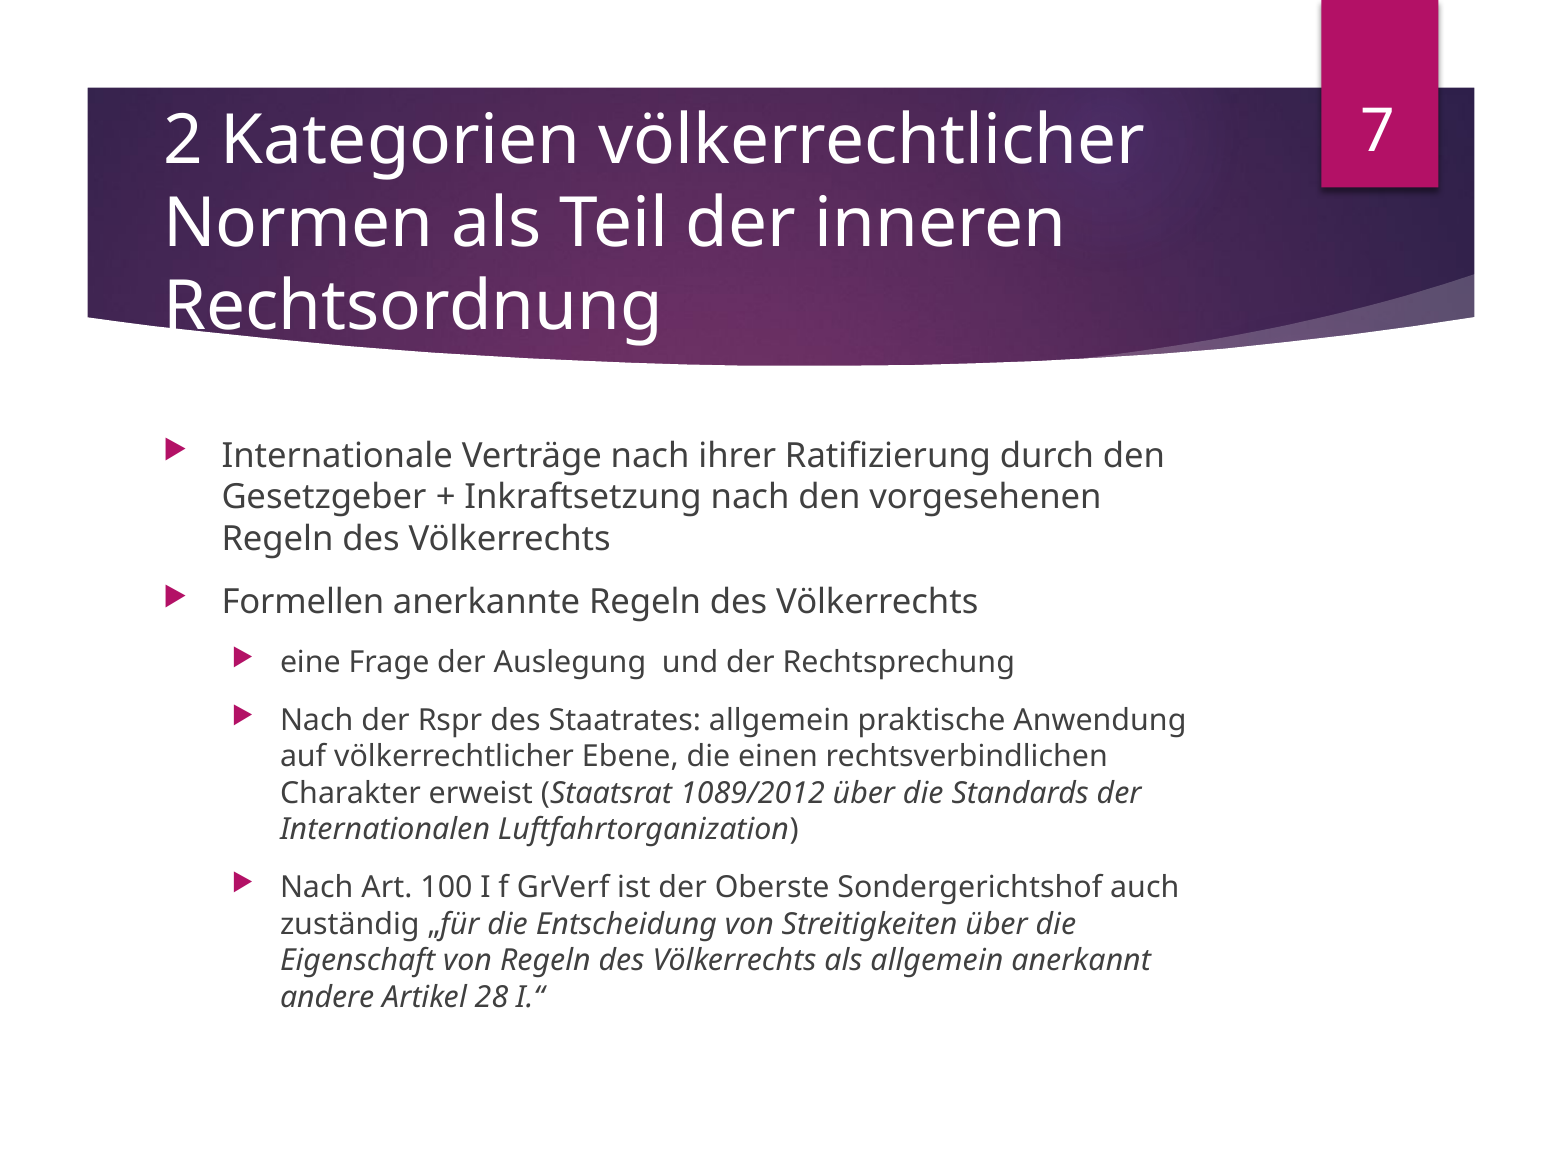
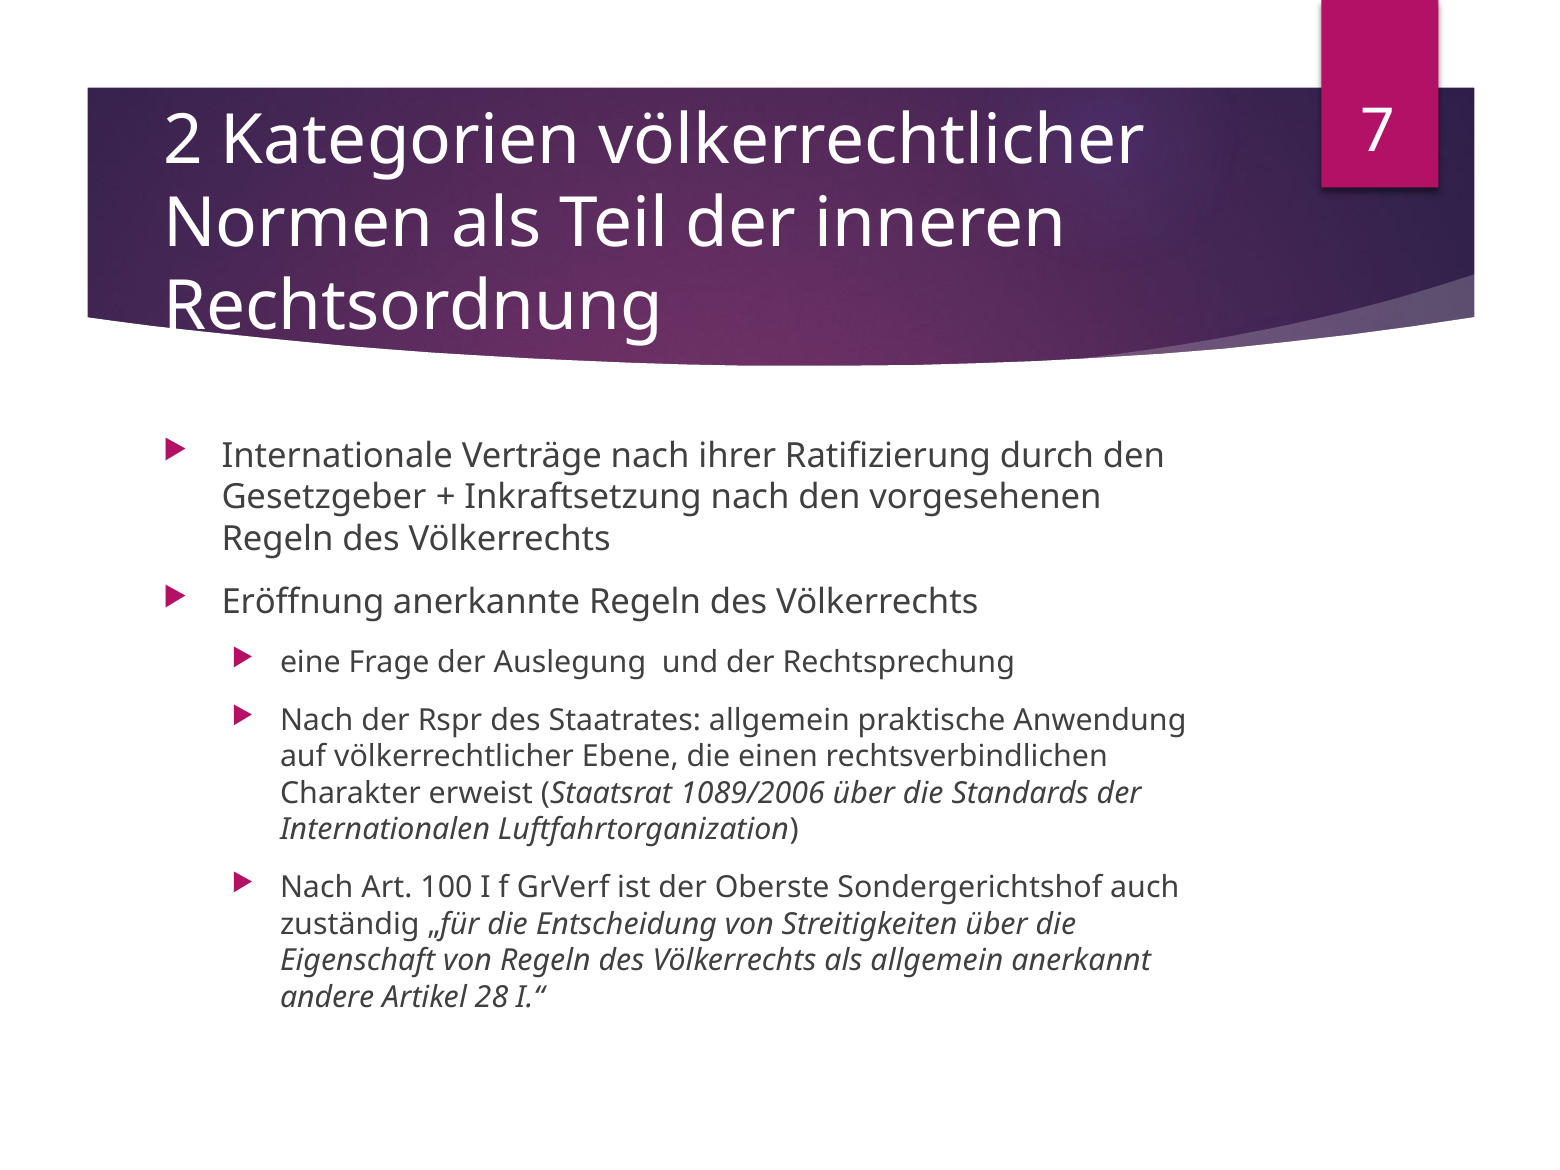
Formellen: Formellen -> Eröffnung
1089/2012: 1089/2012 -> 1089/2006
